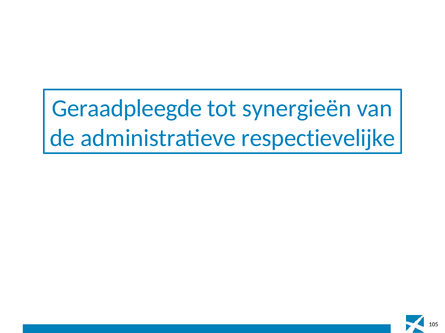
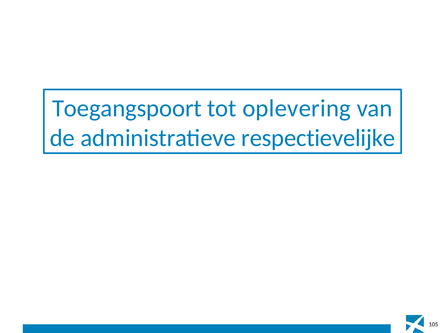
Geraadpleegde: Geraadpleegde -> Toegangspoort
synergieën: synergieën -> oplevering
